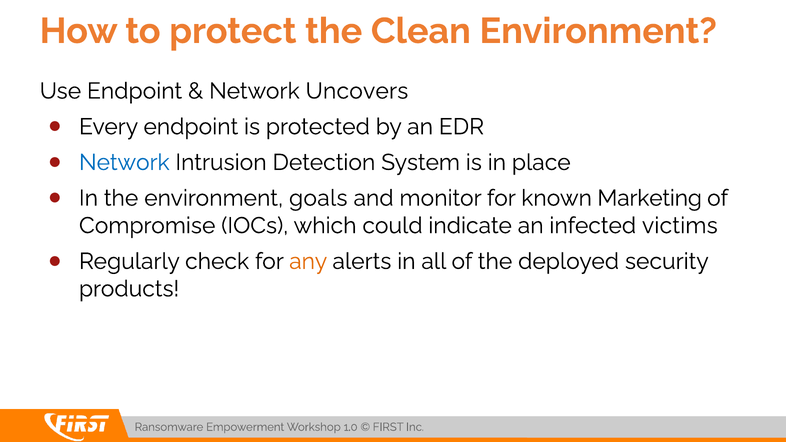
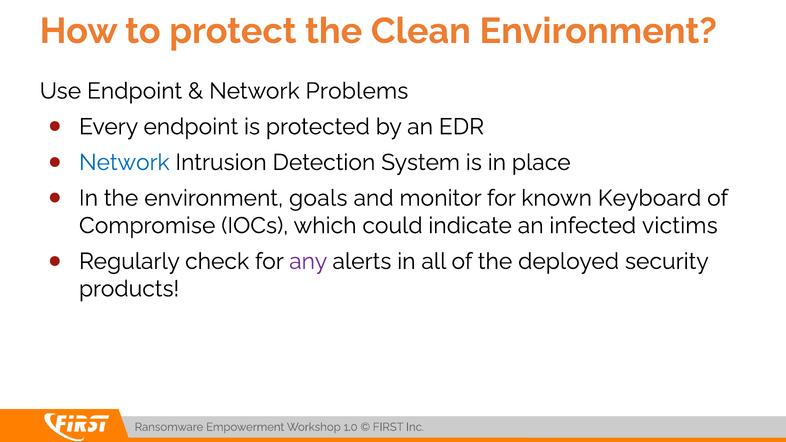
Uncovers: Uncovers -> Problems
Marketing: Marketing -> Keyboard
any colour: orange -> purple
